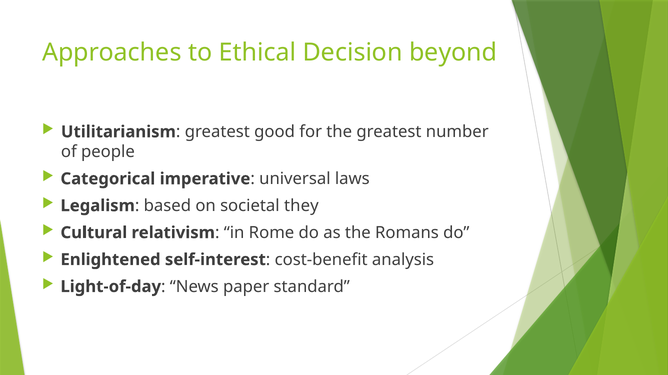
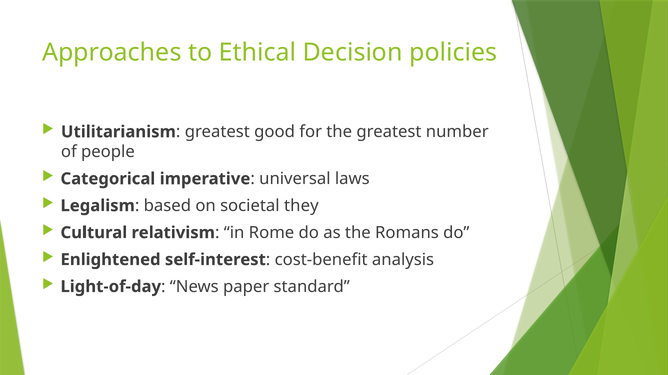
beyond: beyond -> policies
